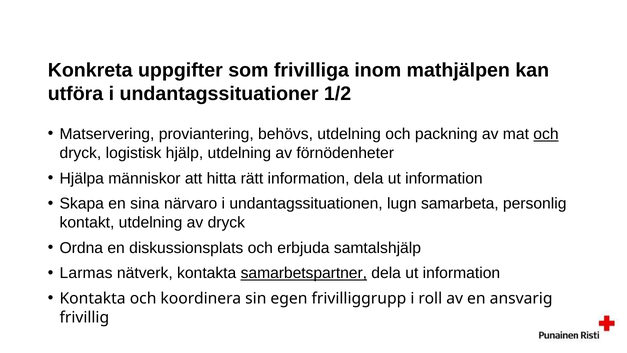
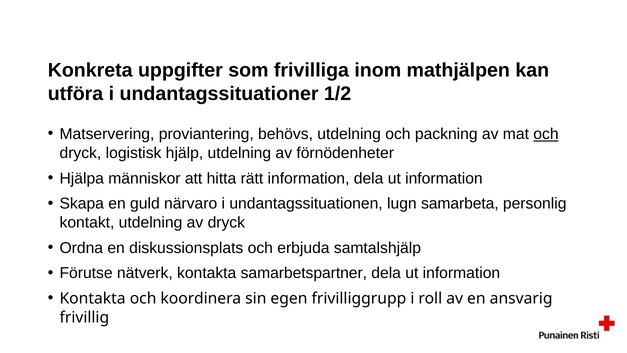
sina: sina -> guld
Larmas: Larmas -> Förutse
samarbetspartner underline: present -> none
